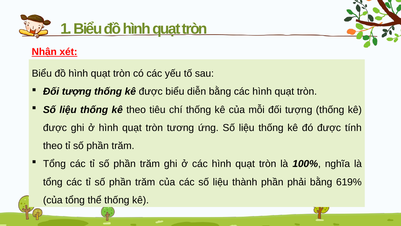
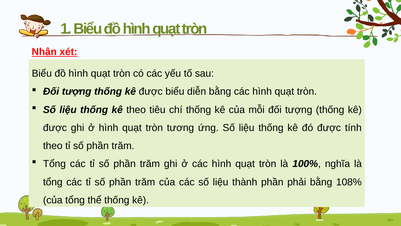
619%: 619% -> 108%
